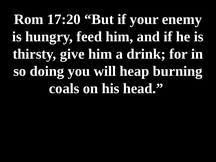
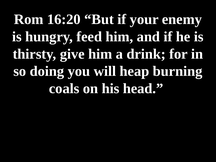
17:20: 17:20 -> 16:20
